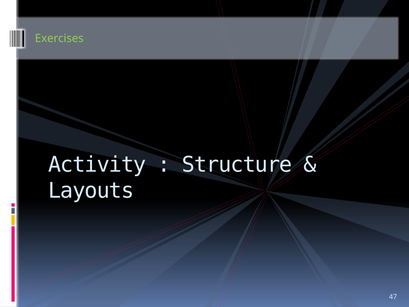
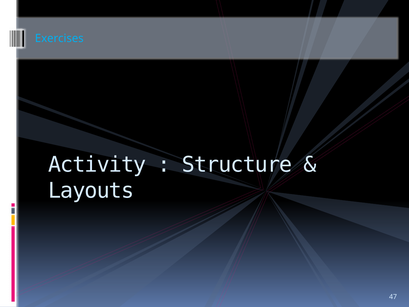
Exercises colour: light green -> light blue
